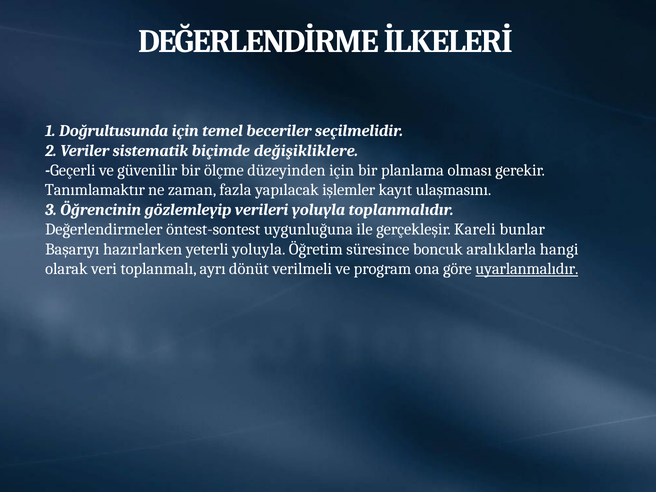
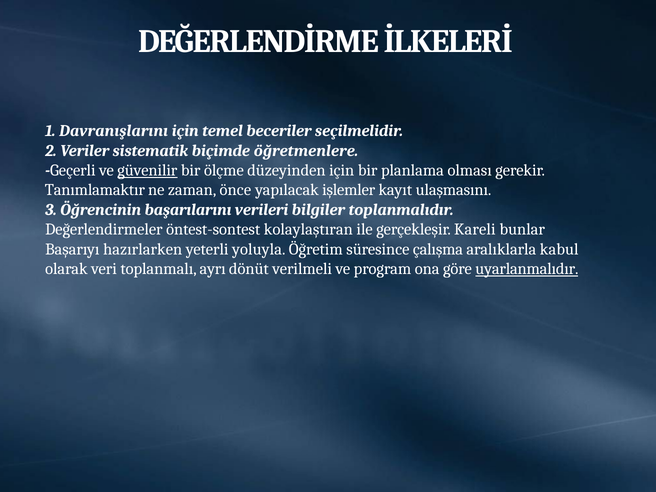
Doğrultusunda: Doğrultusunda -> Davranışlarını
değişikliklere: değişikliklere -> öğretmenlere
güvenilir underline: none -> present
fazla: fazla -> önce
gözlemleyip: gözlemleyip -> başarılarını
verileri yoluyla: yoluyla -> bilgiler
uygunluğuna: uygunluğuna -> kolaylaştıran
boncuk: boncuk -> çalışma
hangi: hangi -> kabul
